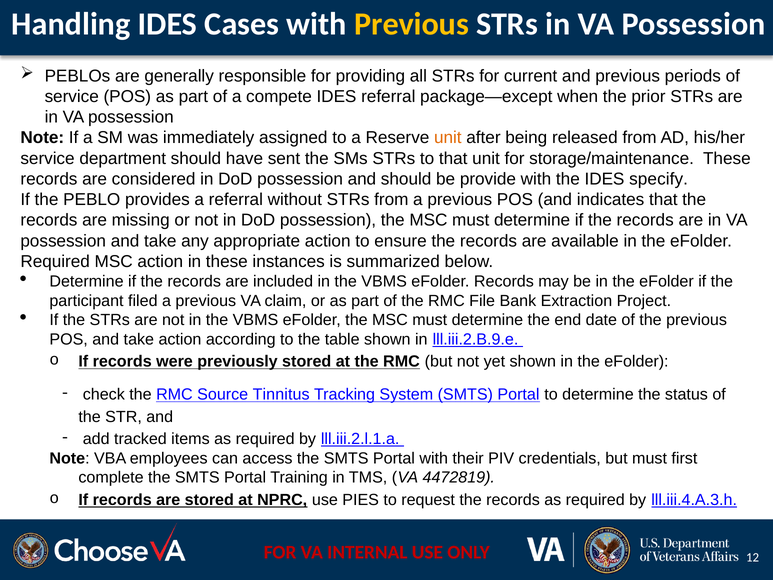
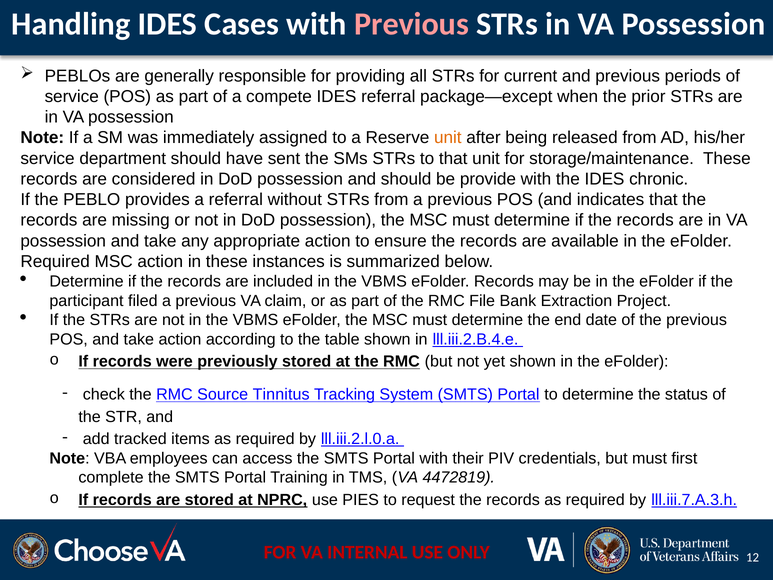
Previous at (411, 24) colour: yellow -> pink
specify: specify -> chronic
lll.iii.2.B.9.e: lll.iii.2.B.9.e -> lll.iii.2.B.4.e
lll.iii.2.l.1.a: lll.iii.2.l.1.a -> lll.iii.2.l.0.a
lll.iii.4.A.3.h: lll.iii.4.A.3.h -> lll.iii.7.A.3.h
